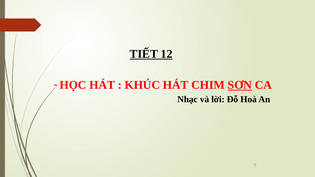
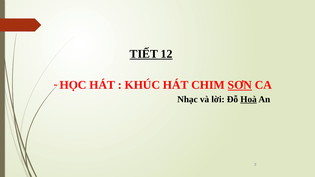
Hoà underline: none -> present
